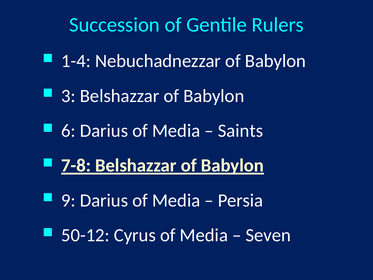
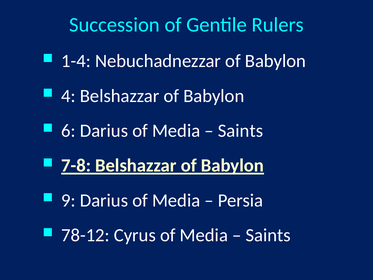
3: 3 -> 4
50-12: 50-12 -> 78-12
Seven at (268, 235): Seven -> Saints
